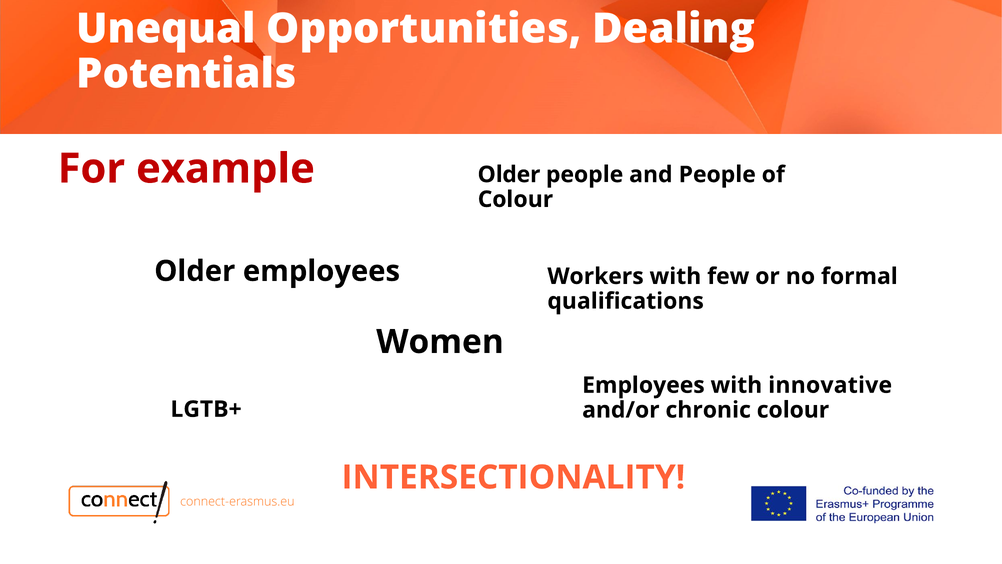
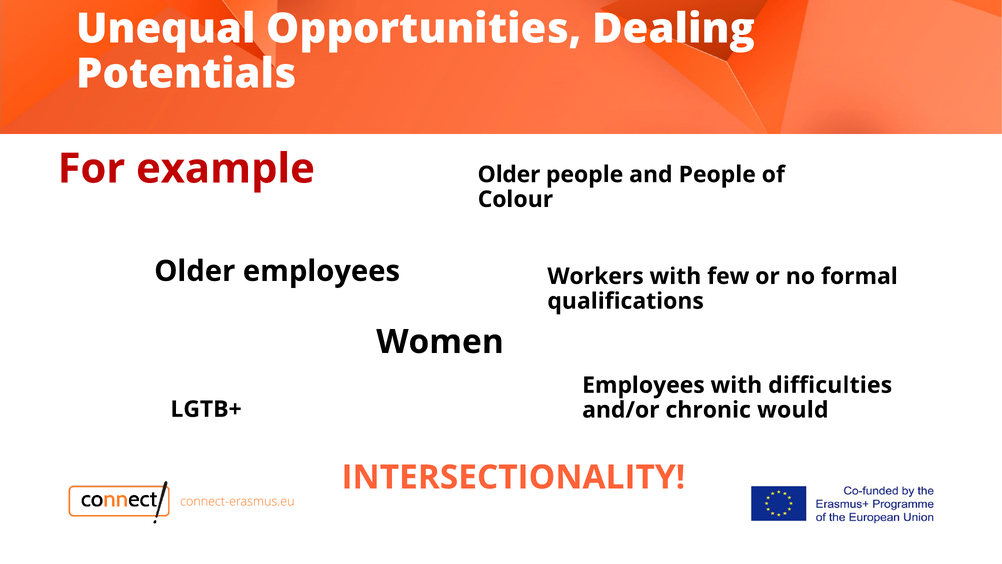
innovative: innovative -> difficulties
chronic colour: colour -> would
